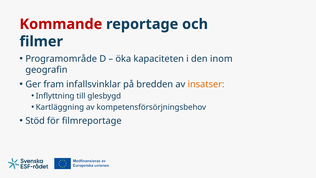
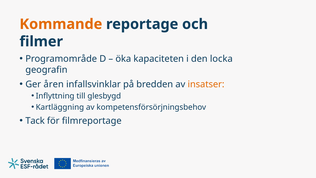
Kommande colour: red -> orange
inom: inom -> locka
fram: fram -> åren
Stöd: Stöd -> Tack
